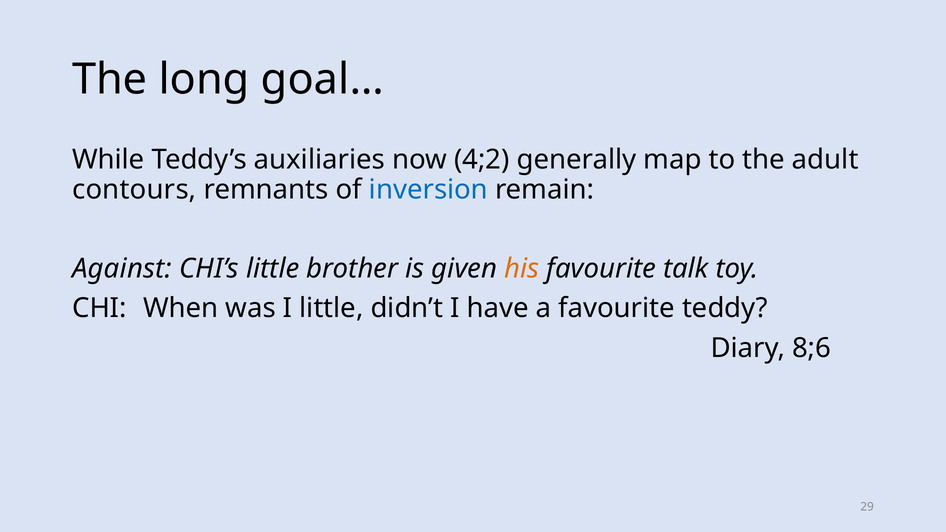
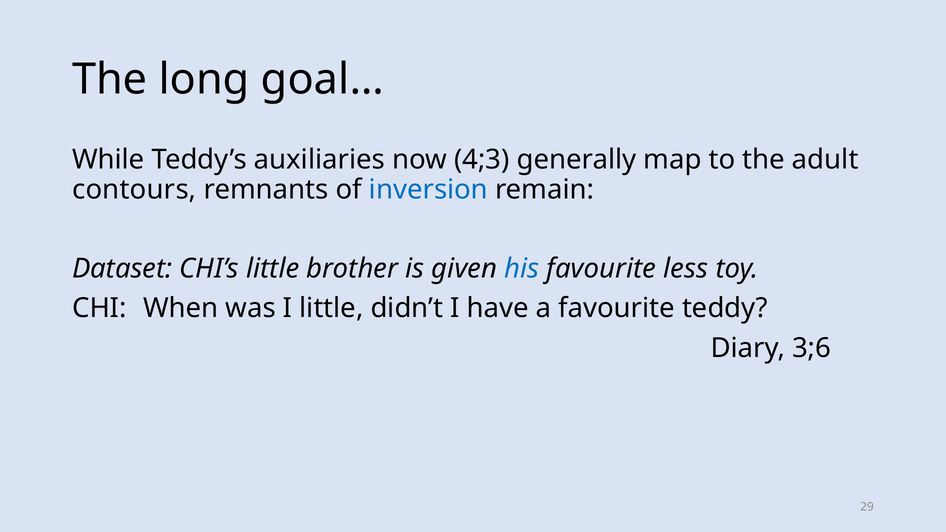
4;2: 4;2 -> 4;3
Against: Against -> Dataset
his colour: orange -> blue
talk: talk -> less
8;6: 8;6 -> 3;6
